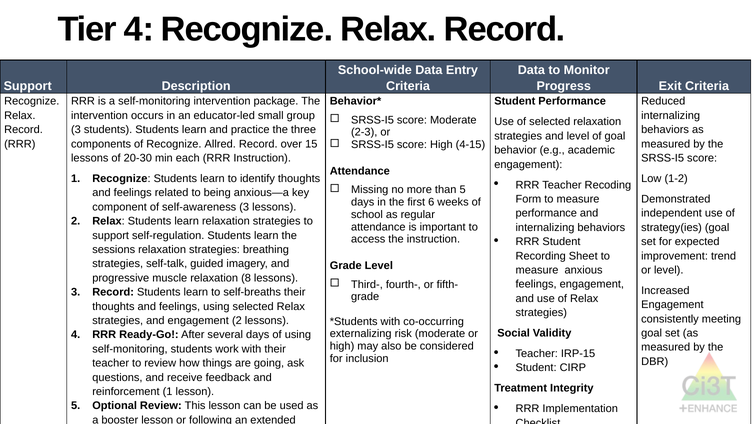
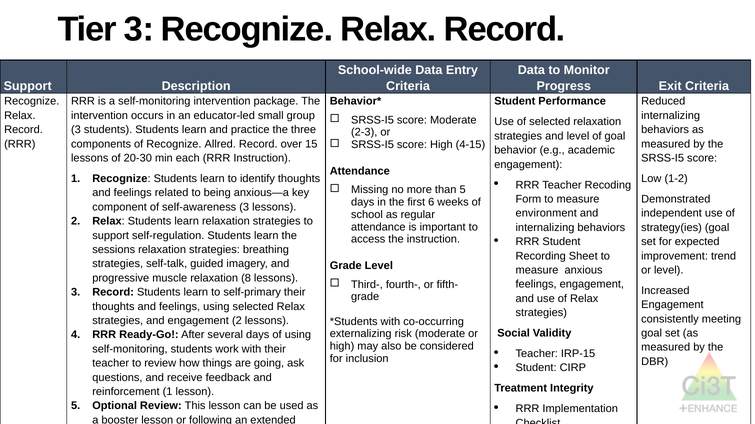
Tier 4: 4 -> 3
performance at (546, 214): performance -> environment
self-breaths: self-breaths -> self-primary
